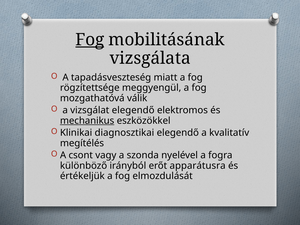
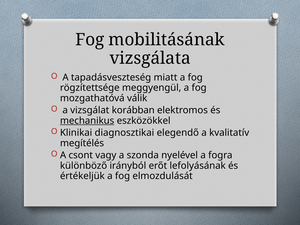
Fog at (90, 40) underline: present -> none
vizsgálat elegendő: elegendő -> korábban
apparátusra: apparátusra -> lefolyásának
